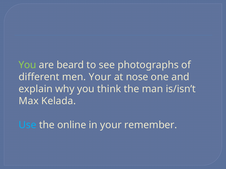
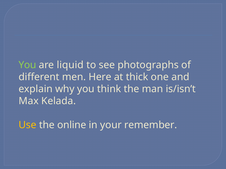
beard: beard -> liquid
men Your: Your -> Here
nose: nose -> thick
Use colour: light blue -> yellow
